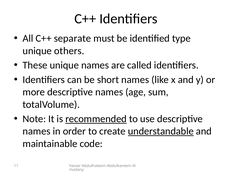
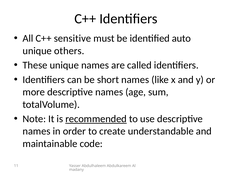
separate: separate -> sensitive
type: type -> auto
understandable underline: present -> none
